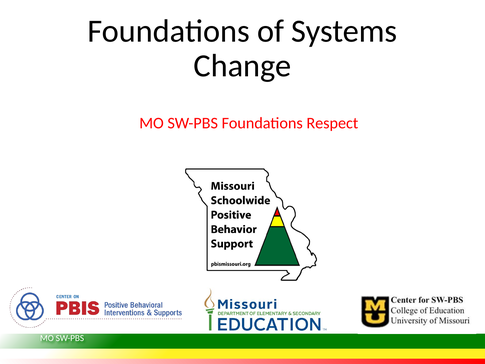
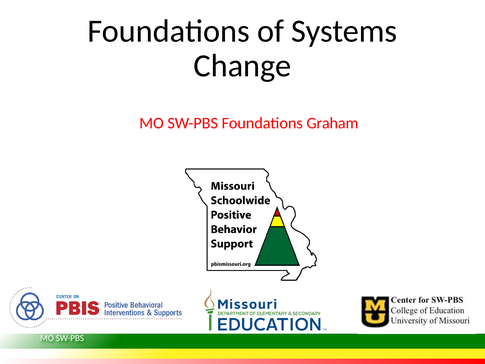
Respect: Respect -> Graham
